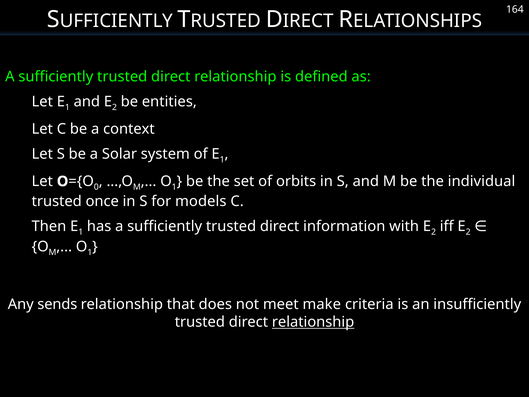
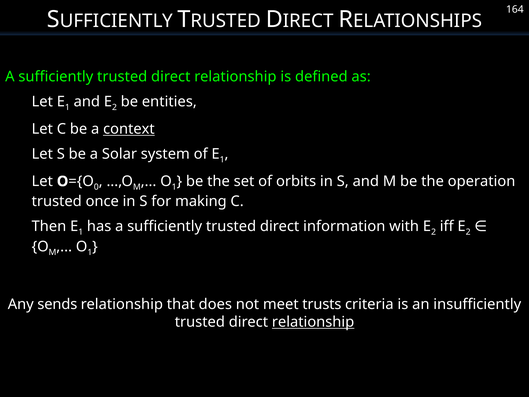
context underline: none -> present
individual: individual -> operation
models: models -> making
make: make -> trusts
